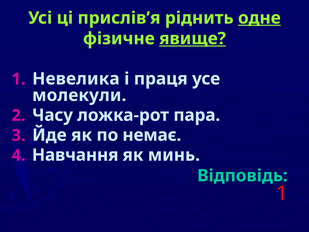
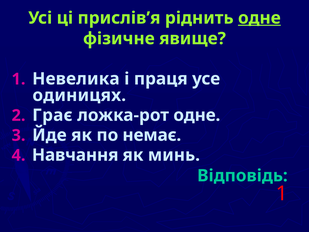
явище underline: present -> none
молекули: молекули -> одиницях
Часу: Часу -> Грає
ложка-рот пара: пара -> одне
